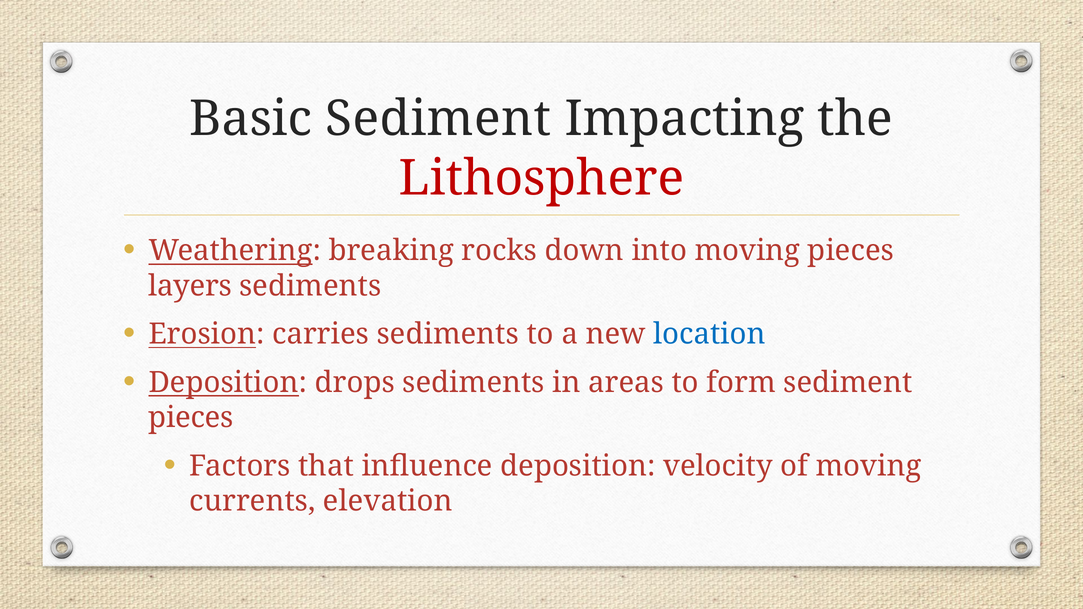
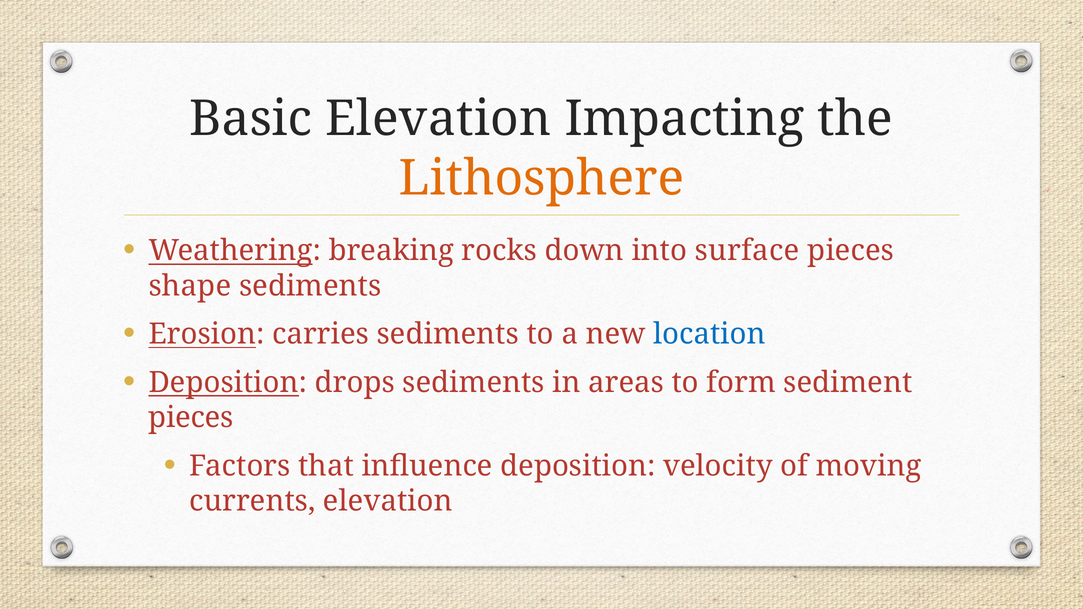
Basic Sediment: Sediment -> Elevation
Lithosphere colour: red -> orange
into moving: moving -> surface
layers: layers -> shape
